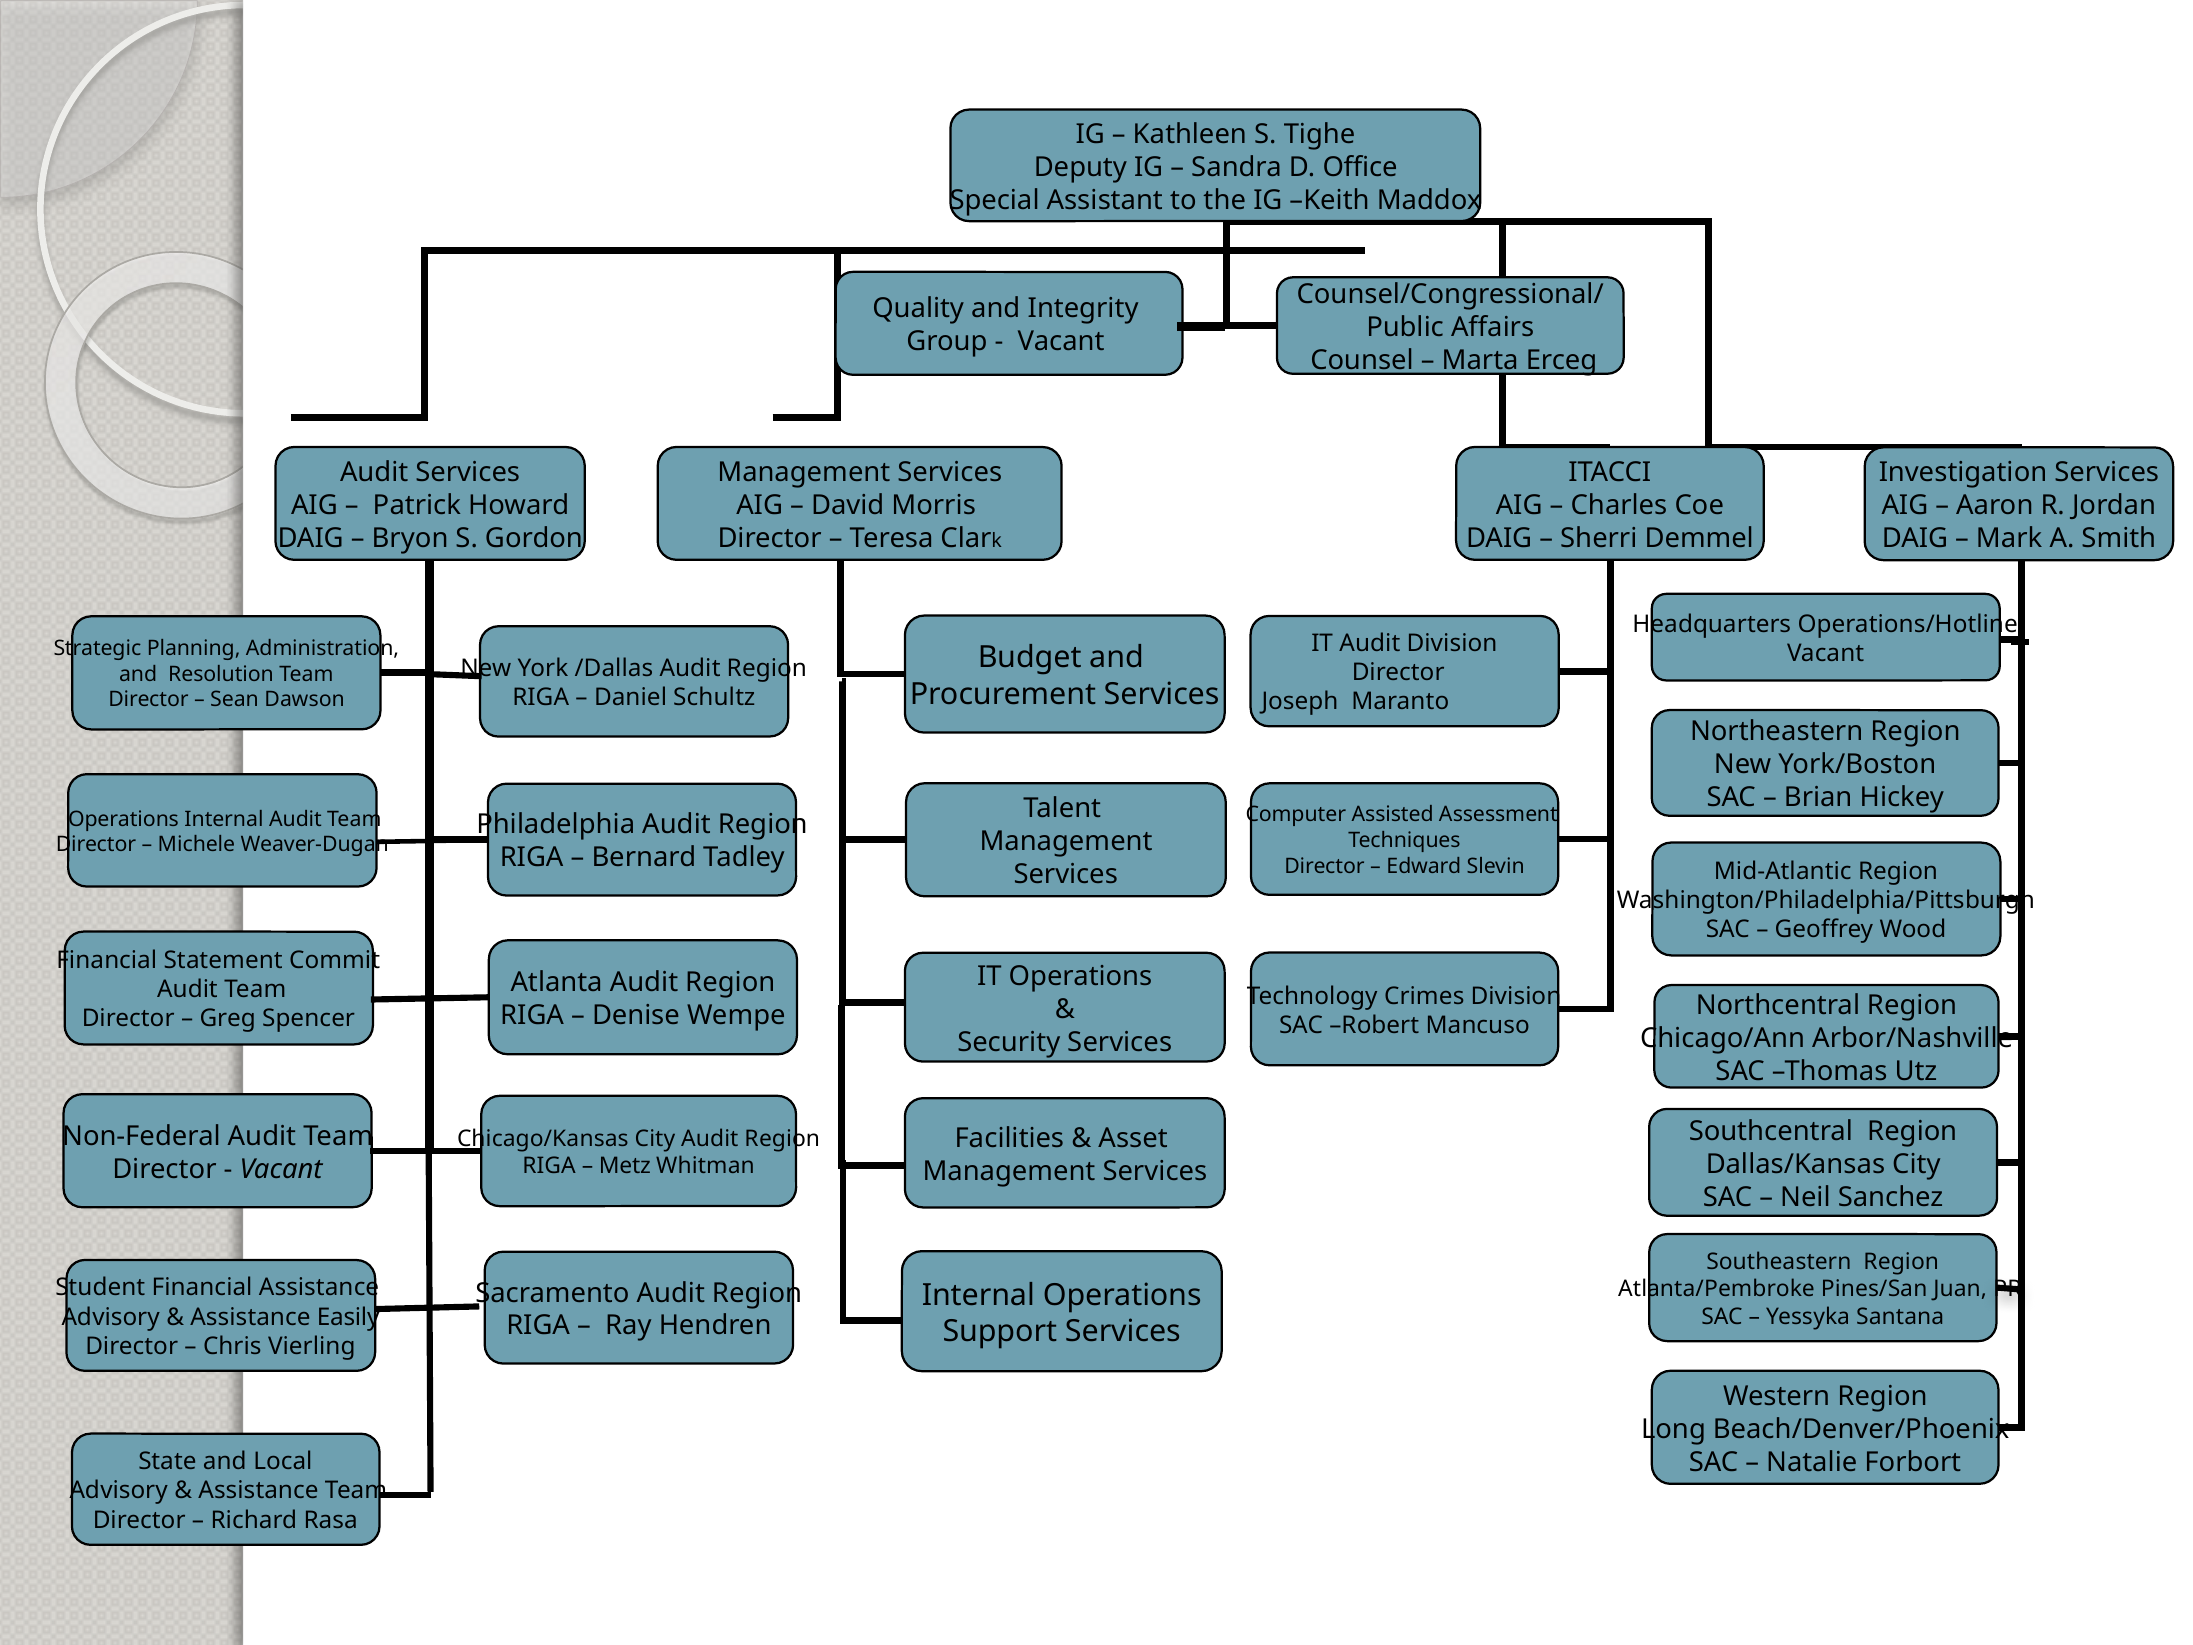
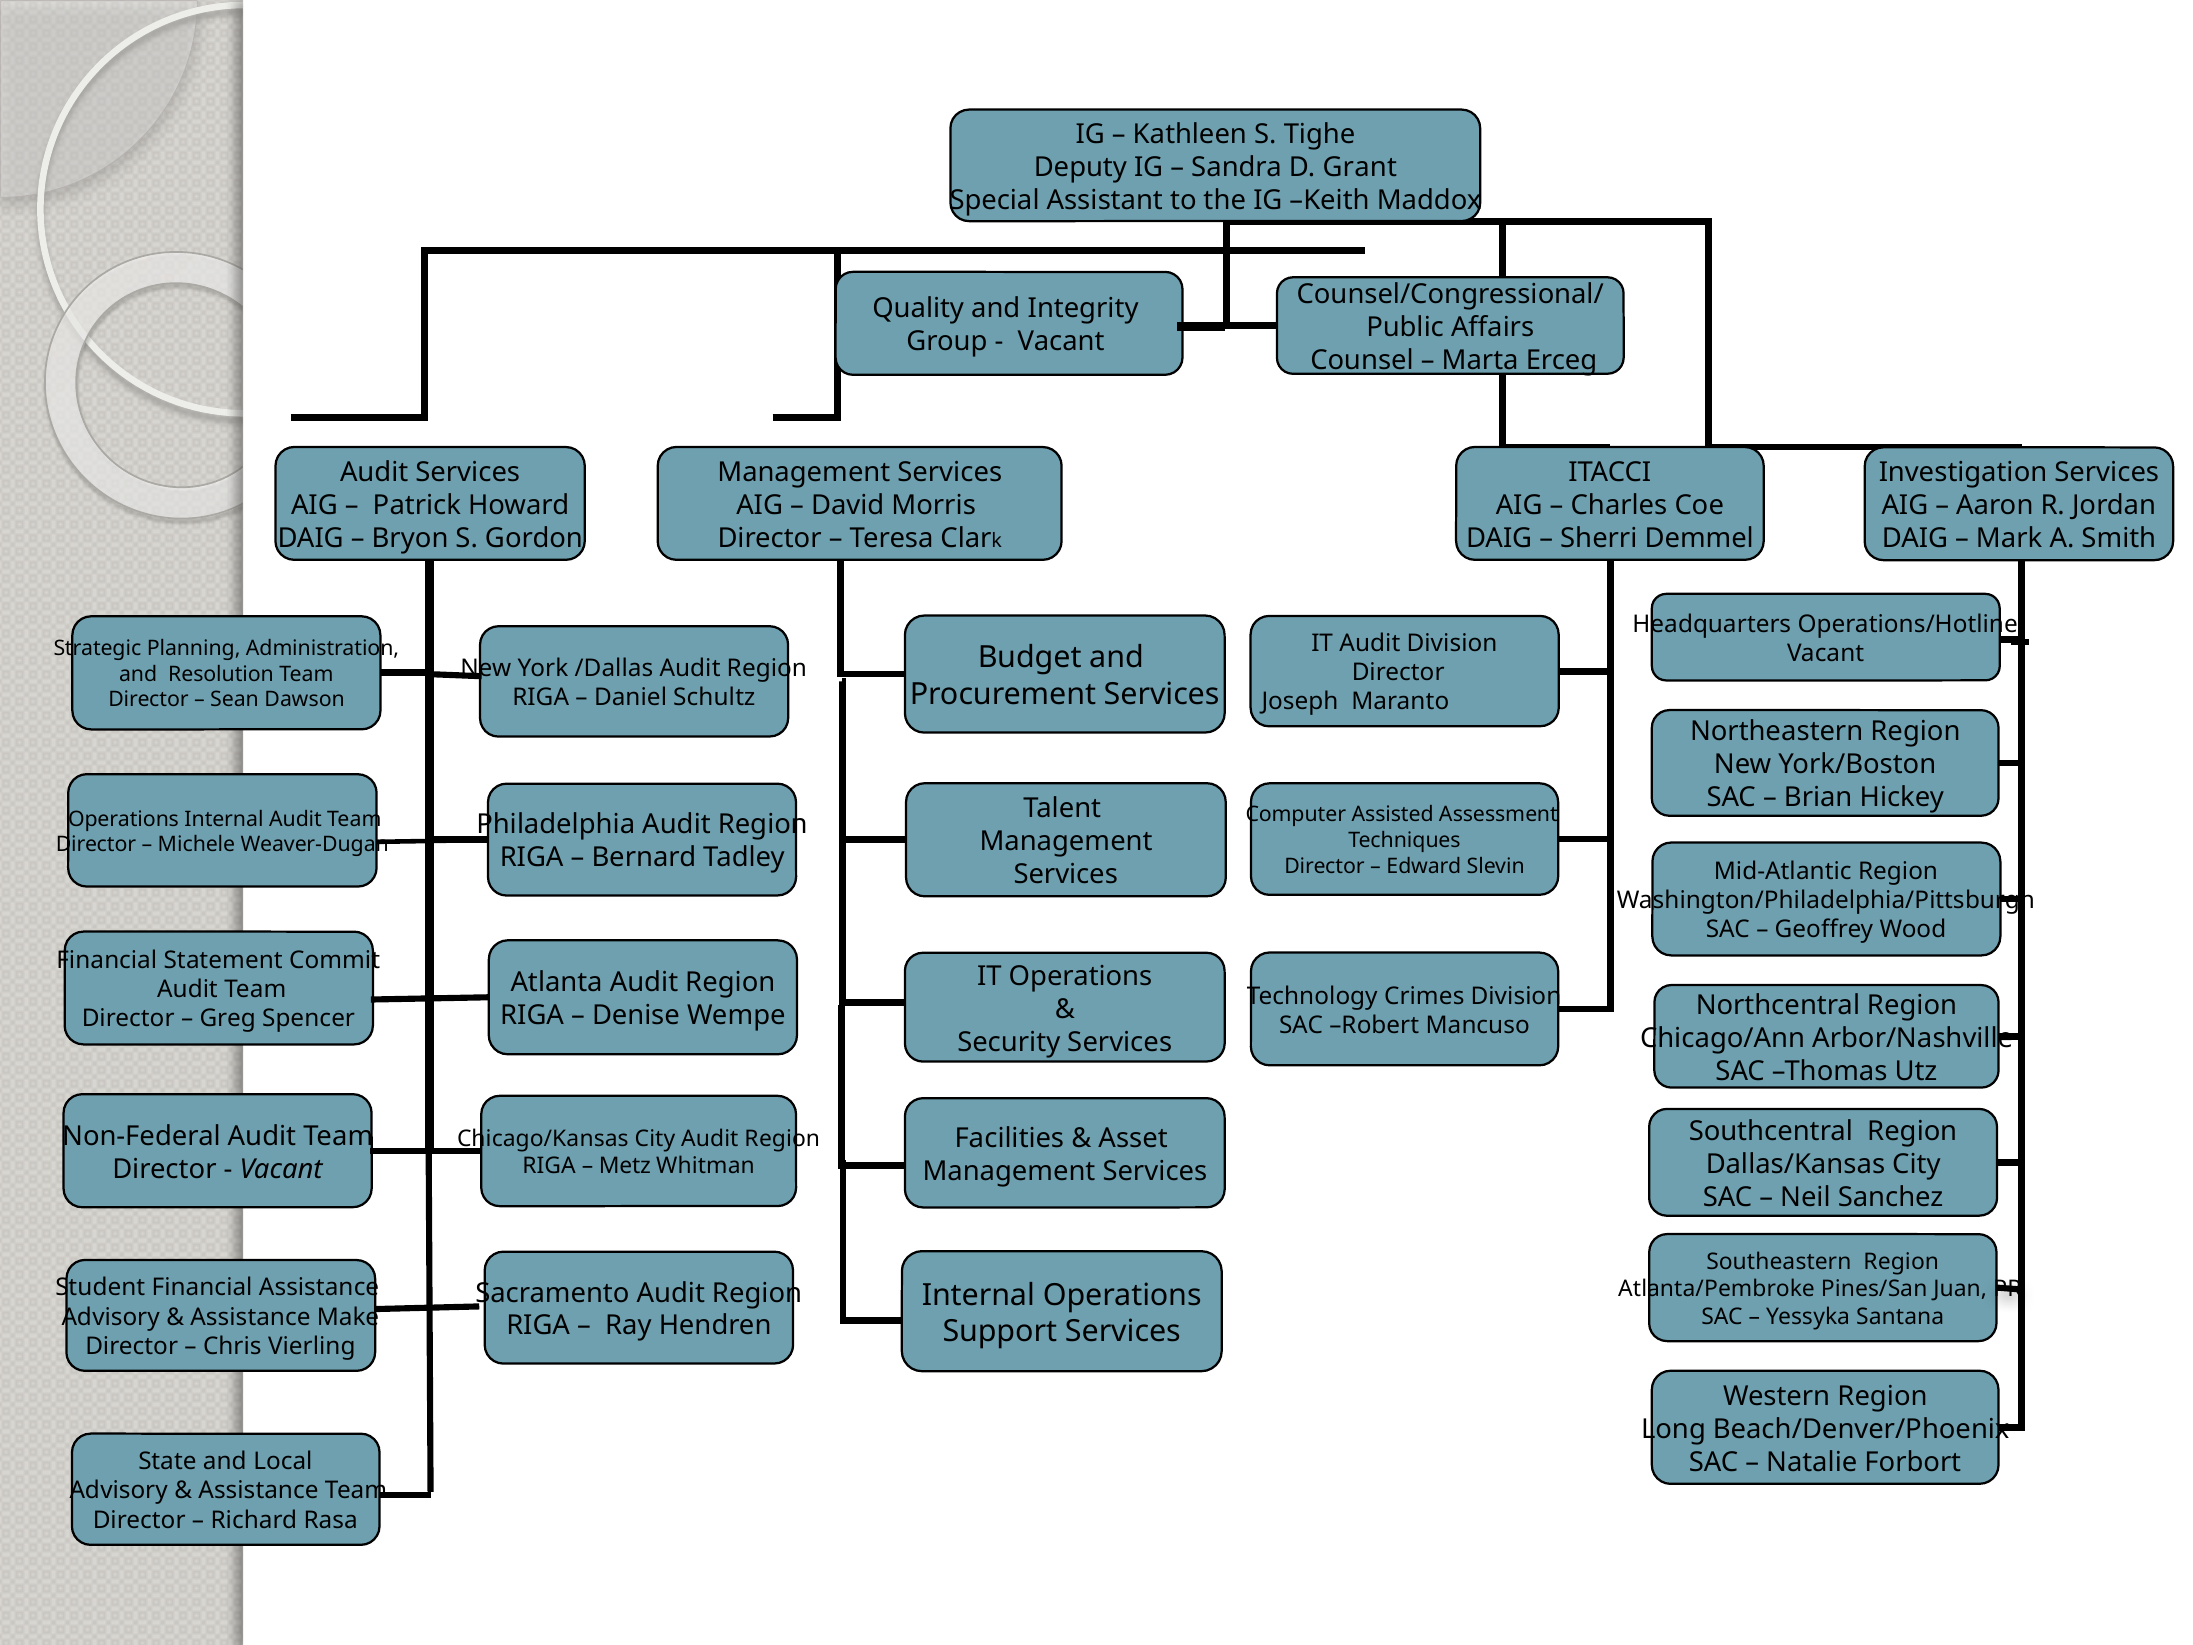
Office: Office -> Grant
Easily: Easily -> Make
